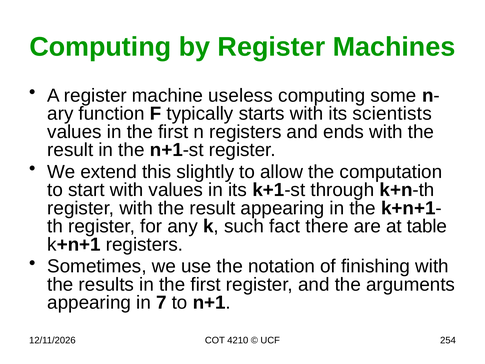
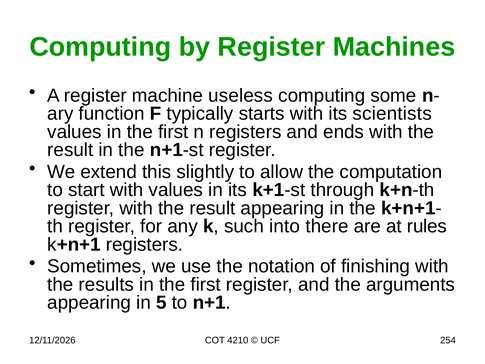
fact: fact -> into
table: table -> rules
7: 7 -> 5
